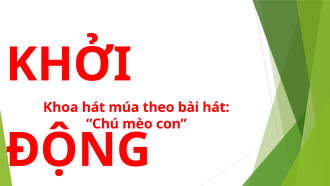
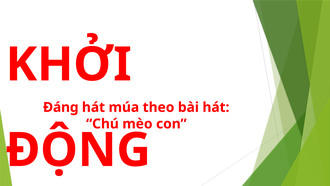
Khoa: Khoa -> Đáng
